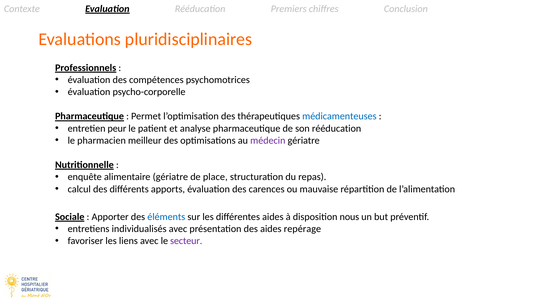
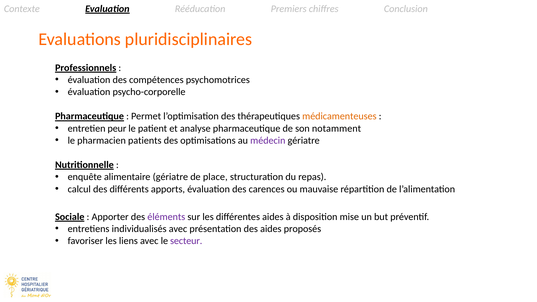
médicamenteuses colour: blue -> orange
son rééducation: rééducation -> notamment
meilleur: meilleur -> patients
éléments colour: blue -> purple
nous: nous -> mise
repérage: repérage -> proposés
